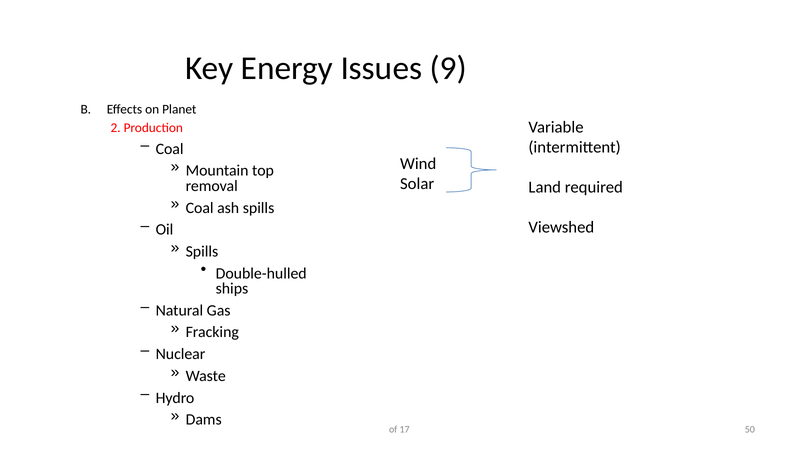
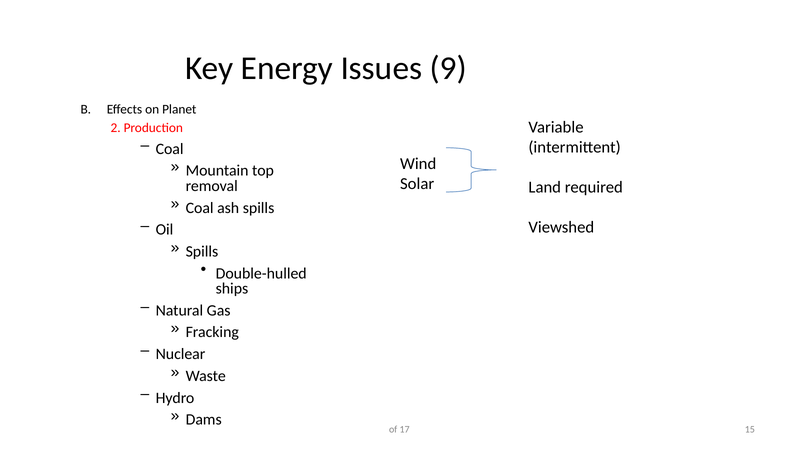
50: 50 -> 15
